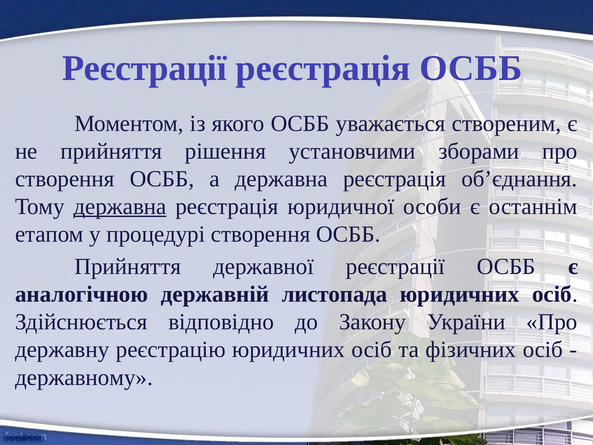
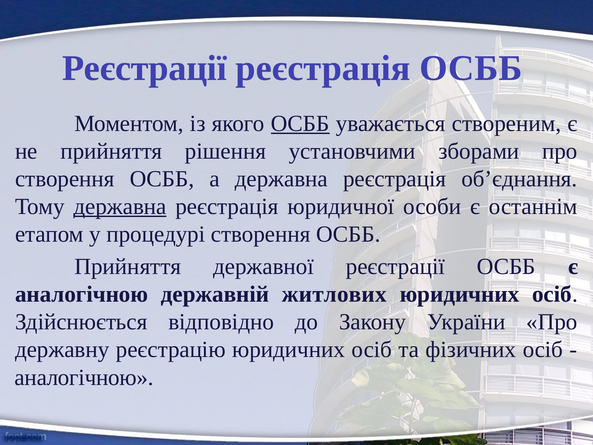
ОСББ at (300, 123) underline: none -> present
листопада: листопада -> житлових
державному at (84, 377): державному -> аналогічною
